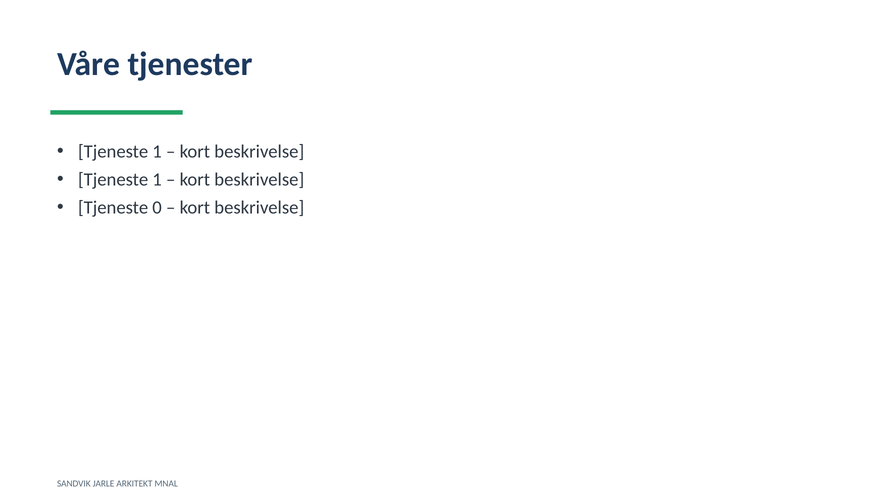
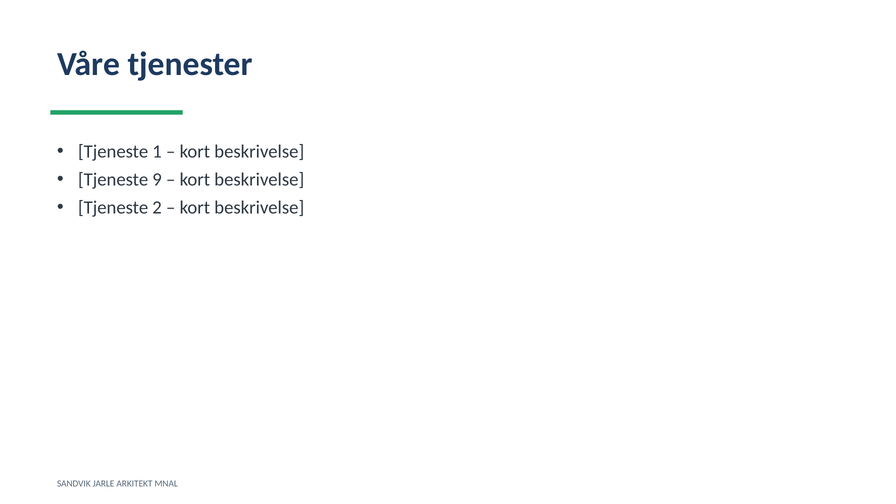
1 at (157, 180): 1 -> 9
0: 0 -> 2
